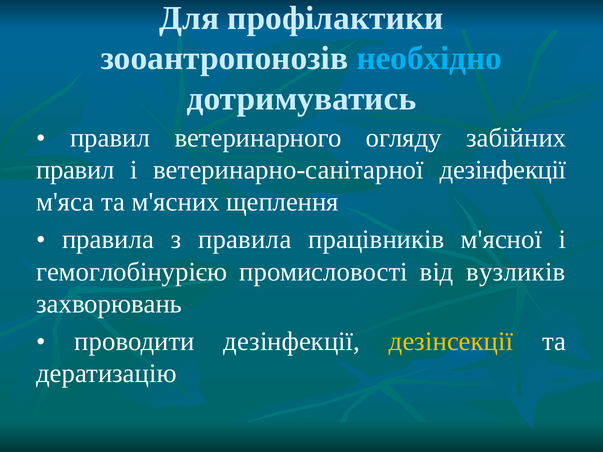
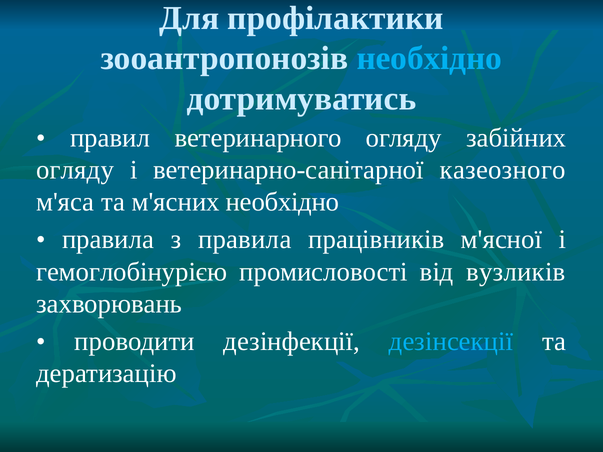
правил at (75, 170): правил -> огляду
ветеринарно-санітарної дезінфекції: дезінфекції -> казеозного
м'ясних щеплення: щеплення -> необхідно
дезінсекції colour: yellow -> light blue
